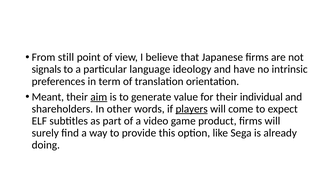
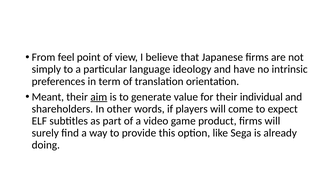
still: still -> feel
signals: signals -> simply
players underline: present -> none
